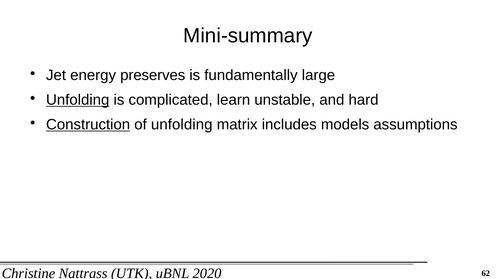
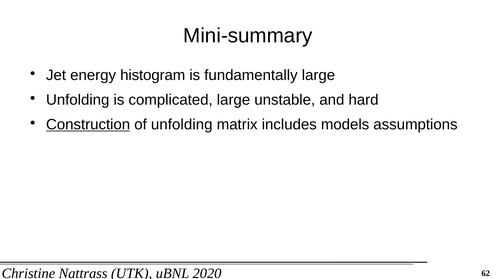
preserves: preserves -> histogram
Unfolding at (78, 100) underline: present -> none
complicated learn: learn -> large
